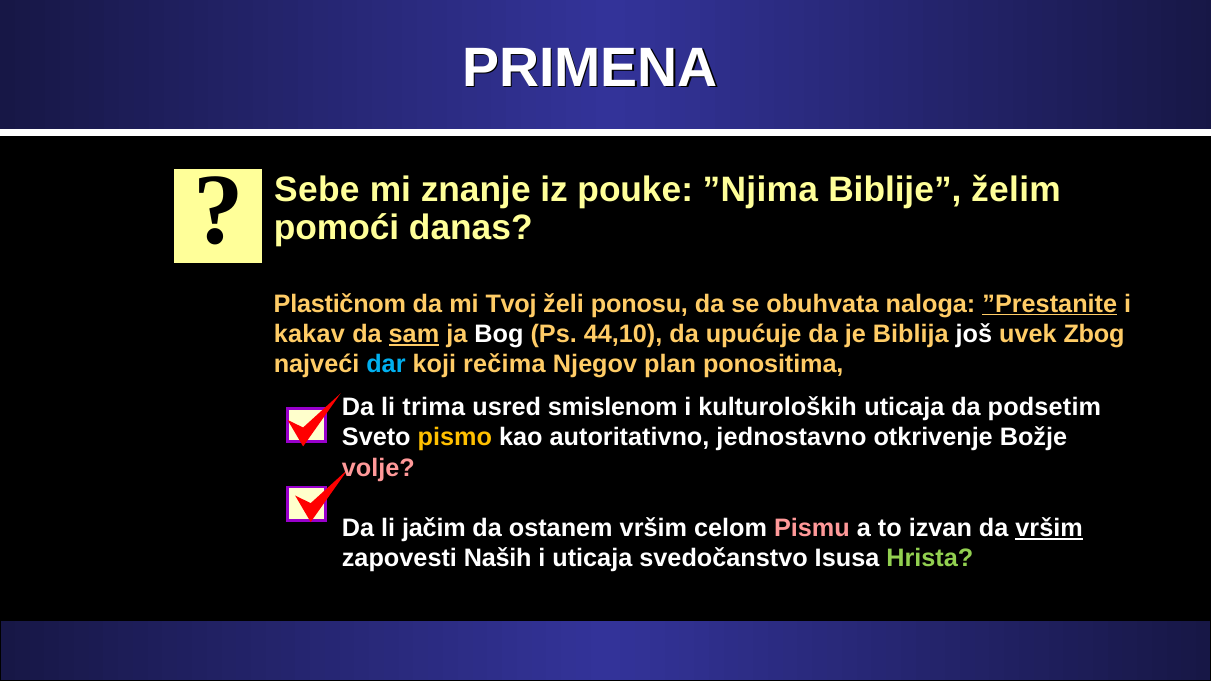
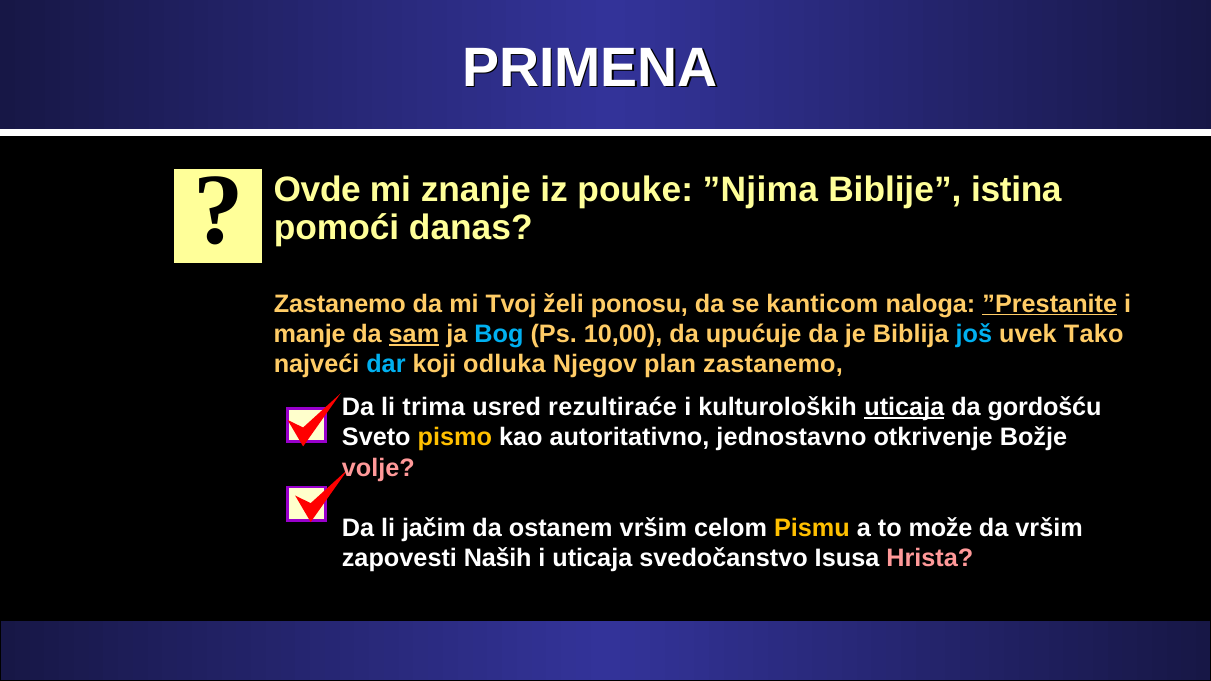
Sebe: Sebe -> Ovde
želim: želim -> istina
Plastičnom at (340, 304): Plastičnom -> Zastanemo
obuhvata: obuhvata -> kanticom
kakav: kakav -> manje
Bog colour: white -> light blue
44,10: 44,10 -> 10,00
još colour: white -> light blue
Zbog: Zbog -> Tako
rečima: rečima -> odluka
plan ponositima: ponositima -> zastanemo
smislenom: smislenom -> rezultiraće
uticaja at (904, 407) underline: none -> present
podsetim: podsetim -> gordošću
Pismu colour: pink -> yellow
izvan: izvan -> može
vršim at (1049, 528) underline: present -> none
Hrista colour: light green -> pink
